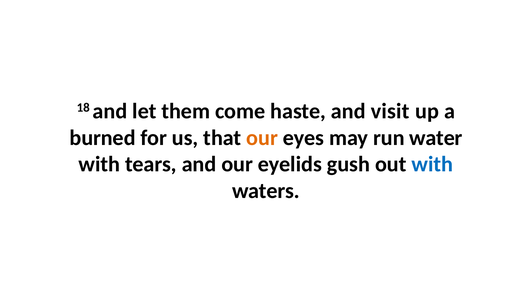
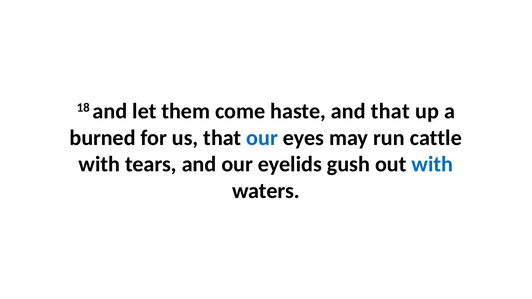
and visit: visit -> that
our at (262, 138) colour: orange -> blue
water: water -> cattle
